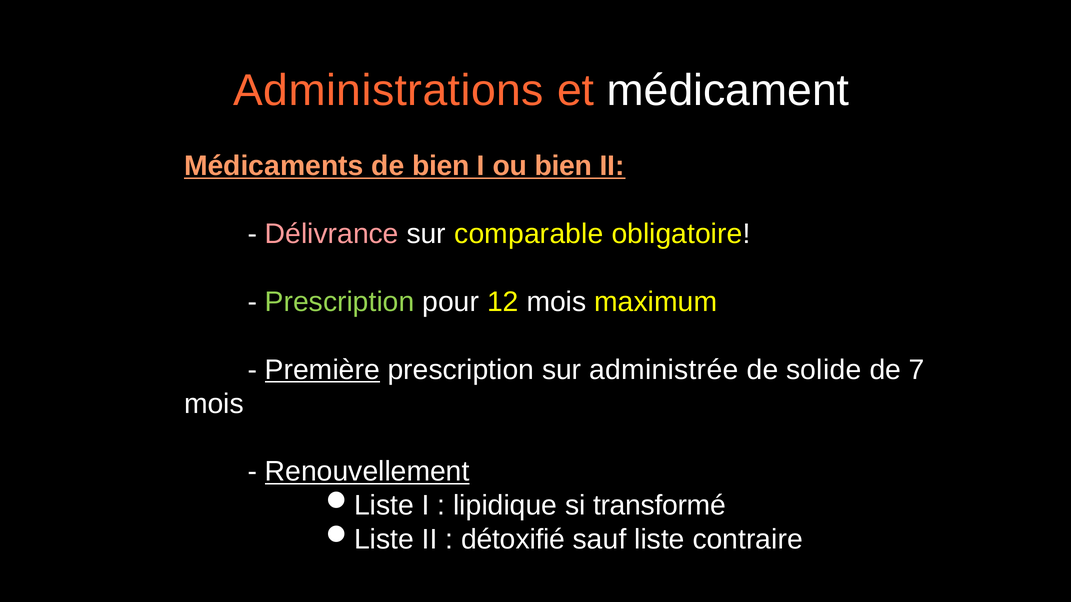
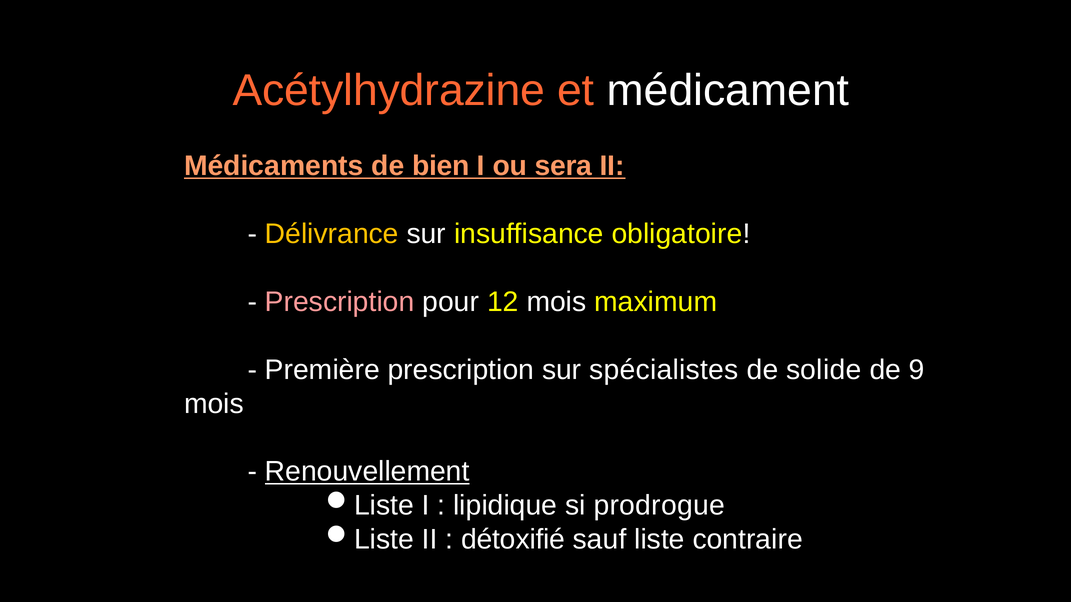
Administrations: Administrations -> Acétylhydrazine
ou bien: bien -> sera
Délivrance colour: pink -> yellow
comparable: comparable -> insuffisance
Prescription at (340, 302) colour: light green -> pink
Première underline: present -> none
administrée: administrée -> spécialistes
7: 7 -> 9
transformé: transformé -> prodrogue
